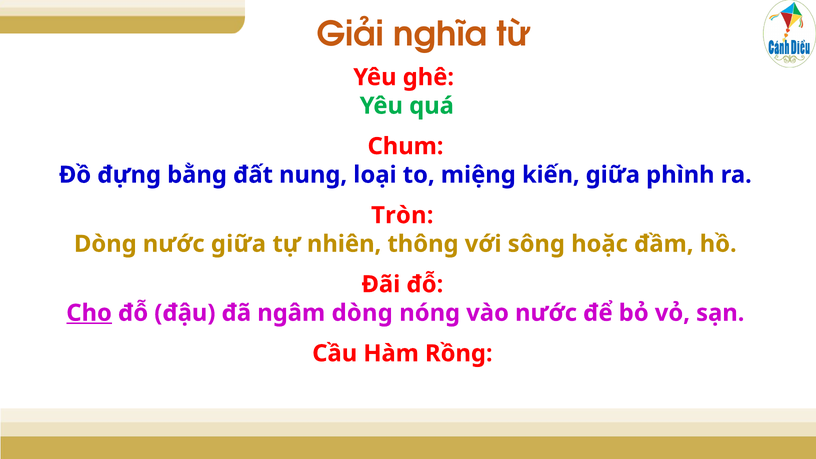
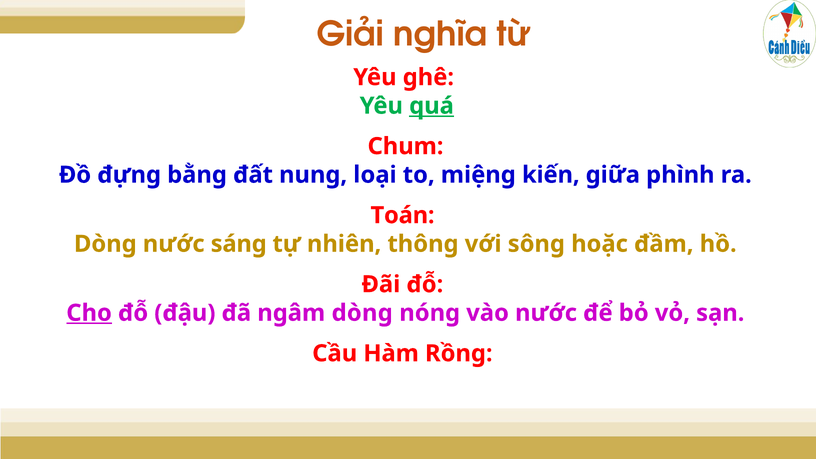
quá underline: none -> present
Tròn: Tròn -> Toán
nước giữa: giữa -> sáng
